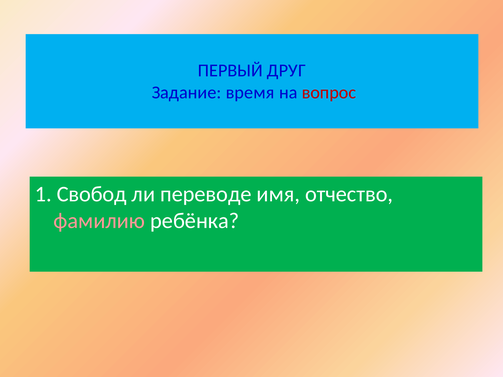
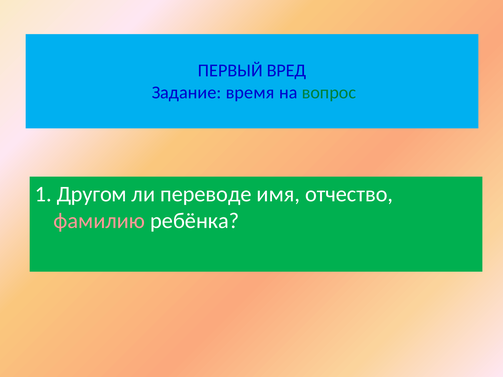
ДРУГ: ДРУГ -> ВРЕД
вопрос colour: red -> green
Свобод: Свобод -> Другом
